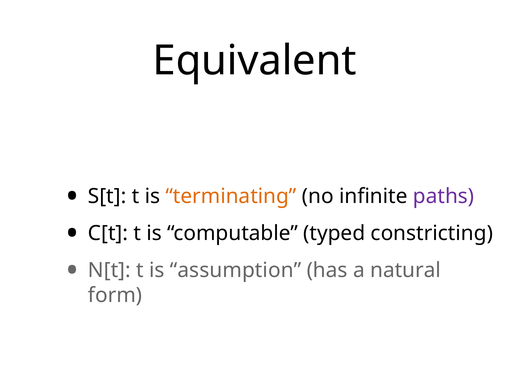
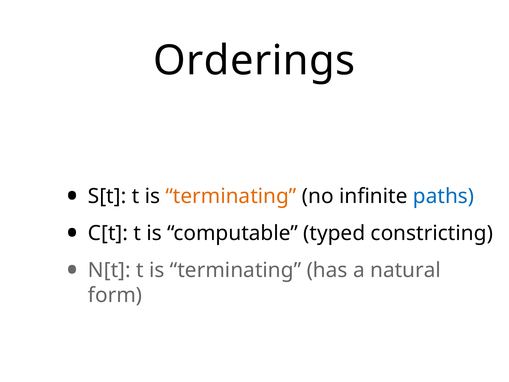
Equivalent: Equivalent -> Orderings
paths colour: purple -> blue
N[t t is assumption: assumption -> terminating
